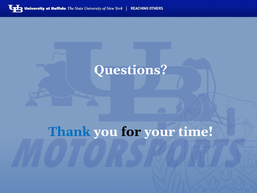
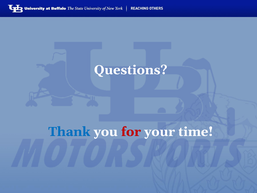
for colour: black -> red
